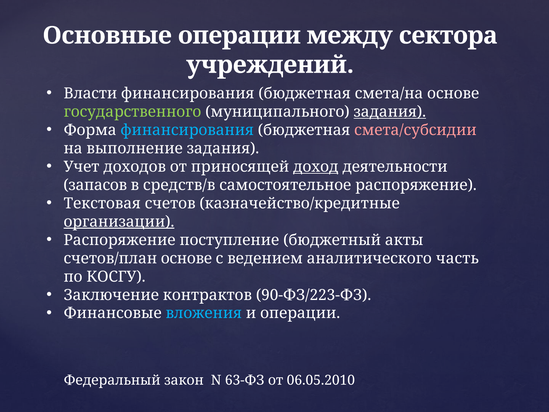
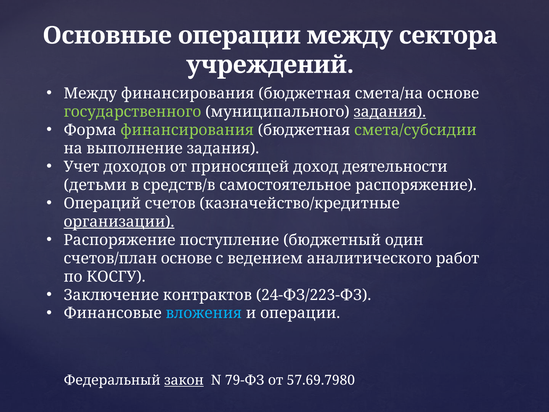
Власти at (90, 93): Власти -> Между
финансирования at (187, 130) colour: light blue -> light green
смета/субсидии colour: pink -> light green
доход underline: present -> none
запасов: запасов -> детьми
Текстовая: Текстовая -> Операций
акты: акты -> один
часть: часть -> работ
90-ФЗ/223-ФЗ: 90-ФЗ/223-ФЗ -> 24-ФЗ/223-ФЗ
закон underline: none -> present
63-ФЗ: 63-ФЗ -> 79-ФЗ
06.05.2010: 06.05.2010 -> 57.69.7980
